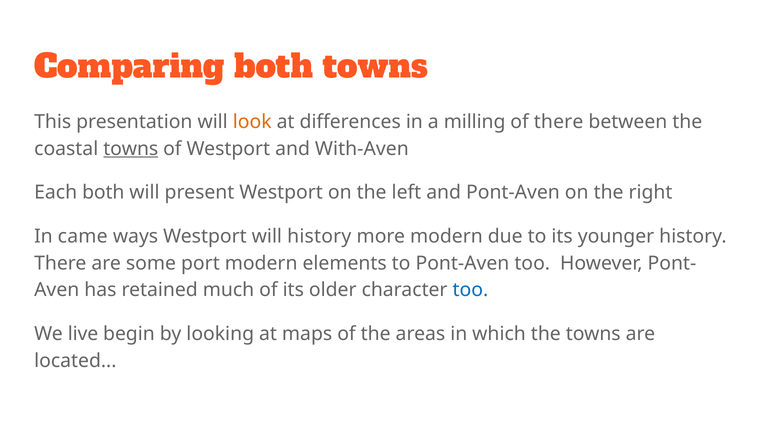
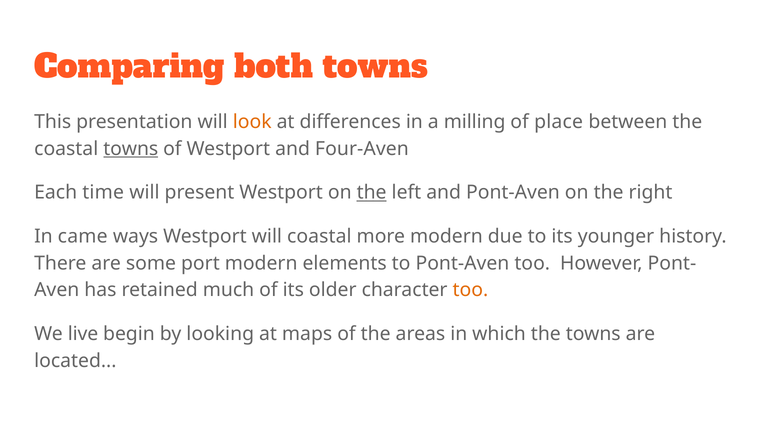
of there: there -> place
With-Aven: With-Aven -> Four-Aven
Each both: both -> time
the at (372, 193) underline: none -> present
will history: history -> coastal
too at (470, 290) colour: blue -> orange
